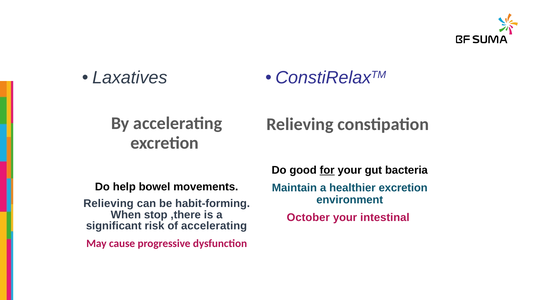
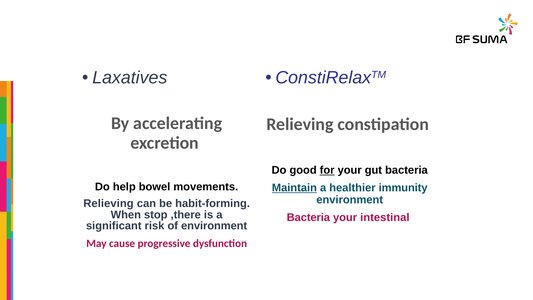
Maintain underline: none -> present
healthier excretion: excretion -> immunity
October at (308, 217): October -> Bacteria
of accelerating: accelerating -> environment
